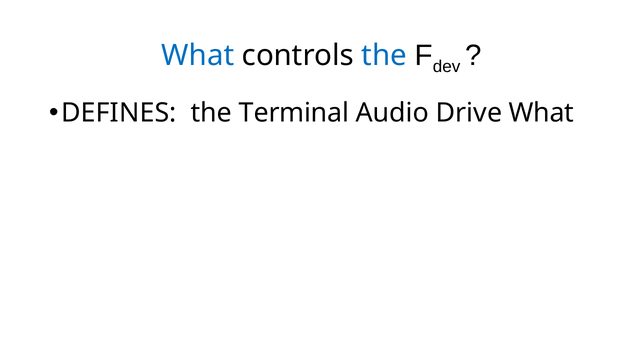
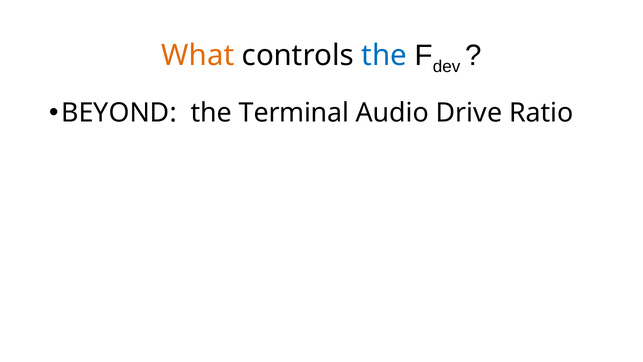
What at (198, 55) colour: blue -> orange
DEFINES: DEFINES -> BEYOND
Drive What: What -> Ratio
